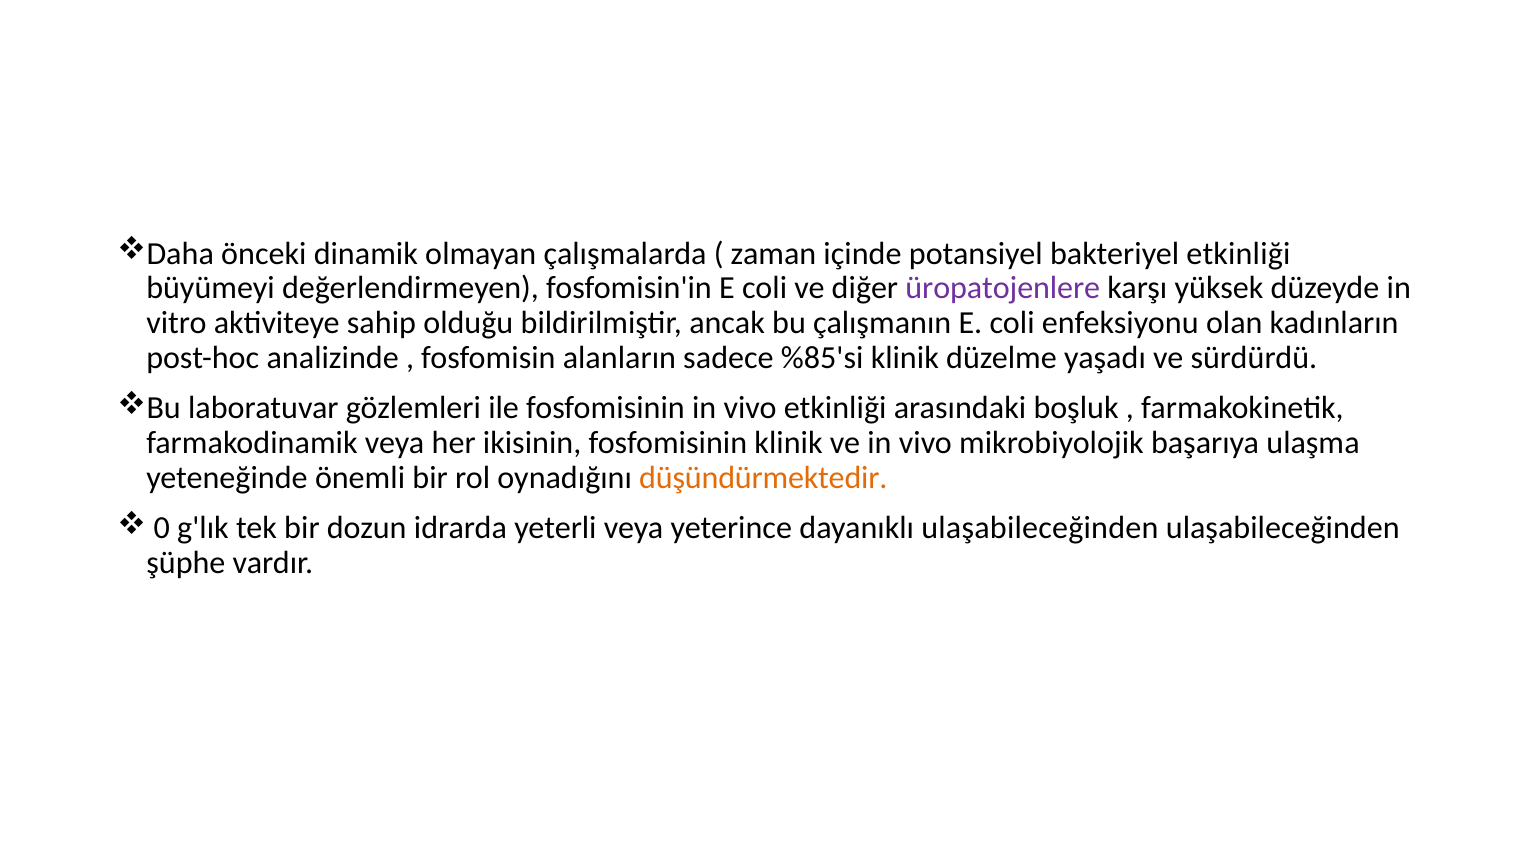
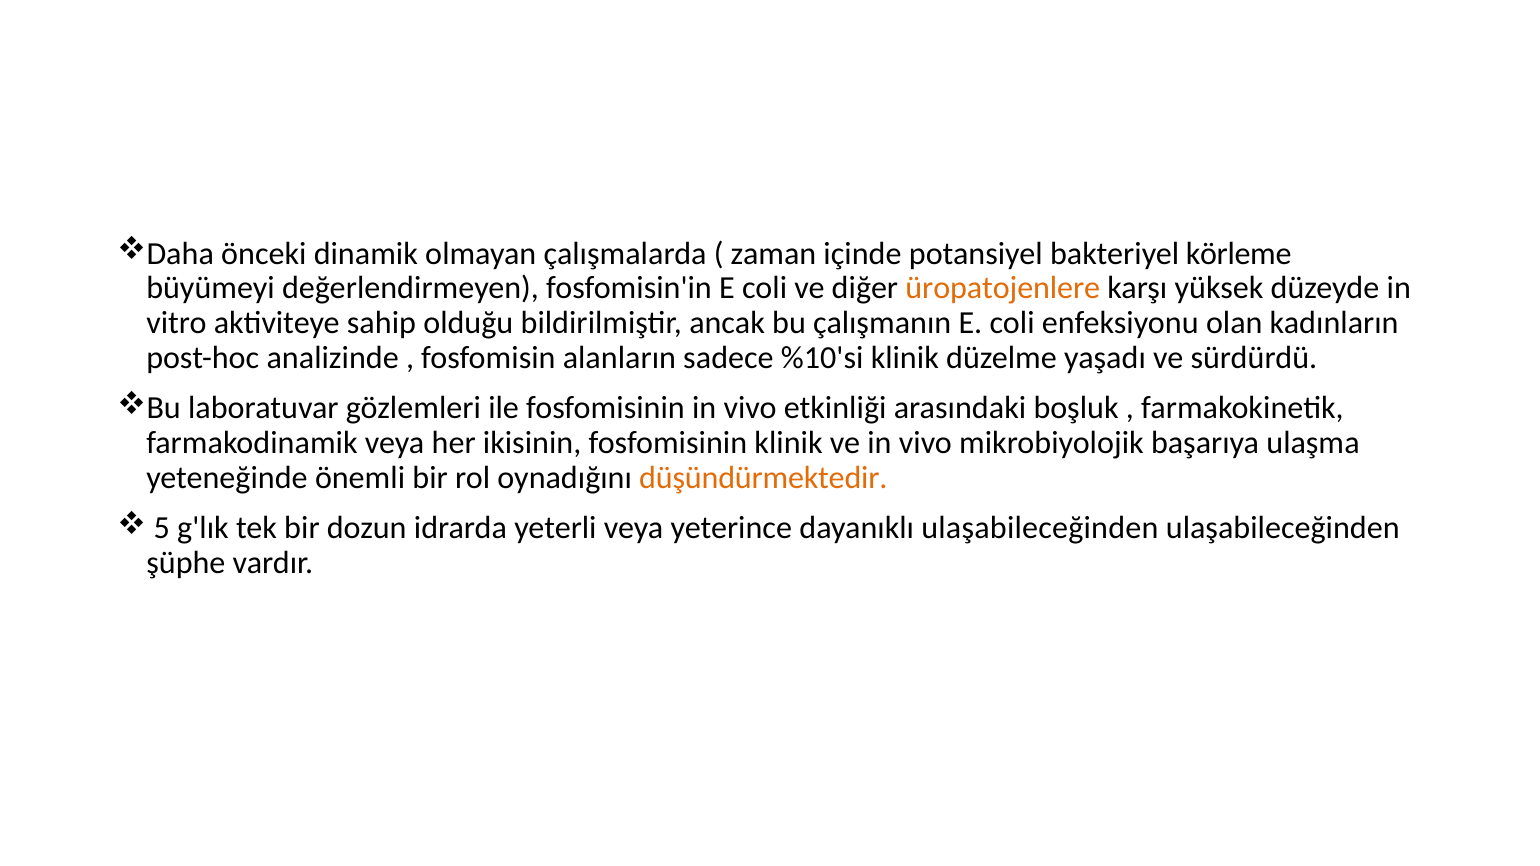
bakteriyel etkinliği: etkinliği -> körleme
üropatojenlere colour: purple -> orange
%85'si: %85'si -> %10'si
0: 0 -> 5
